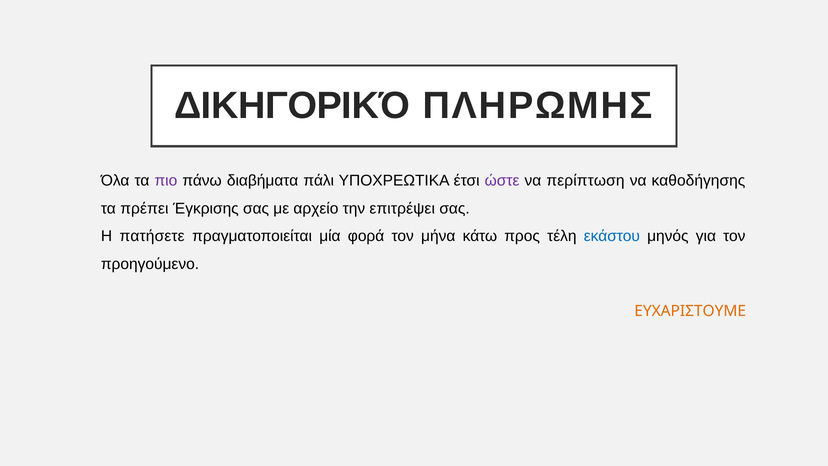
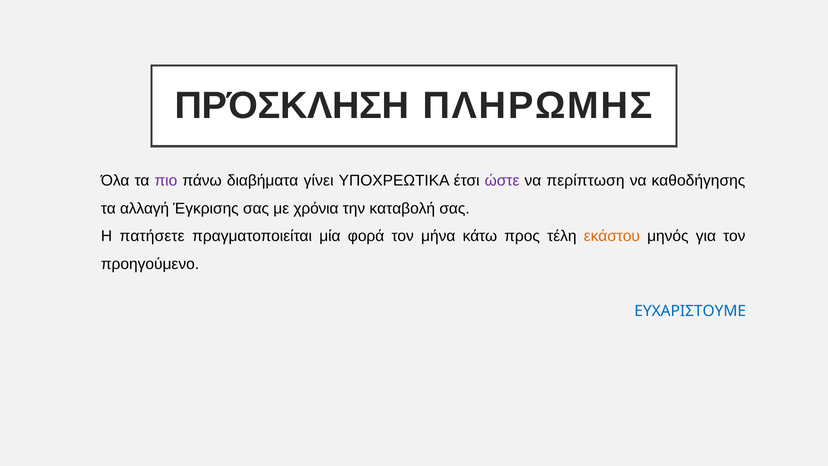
ΔΙΚΗΓΟΡΙΚΌ: ΔΙΚΗΓΟΡΙΚΌ -> ΠΡΌΣΚΛΗΣΗ
πάλι: πάλι -> γίνει
πρέπει: πρέπει -> αλλαγή
αρχείο: αρχείο -> χρόνια
επιτρέψει: επιτρέψει -> καταβολή
εκάστου colour: blue -> orange
ΕΥΧΑΡΙΣΤΟΥΜΕ colour: orange -> blue
